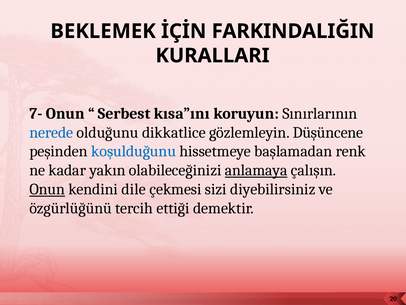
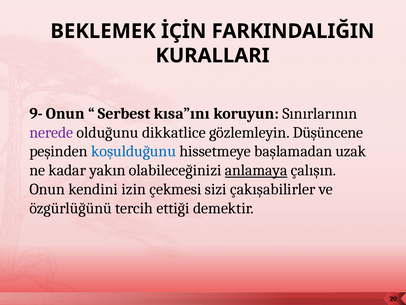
7-: 7- -> 9-
nerede colour: blue -> purple
renk: renk -> uzak
Onun at (47, 189) underline: present -> none
dile: dile -> izin
diyebilirsiniz: diyebilirsiniz -> çakışabilirler
